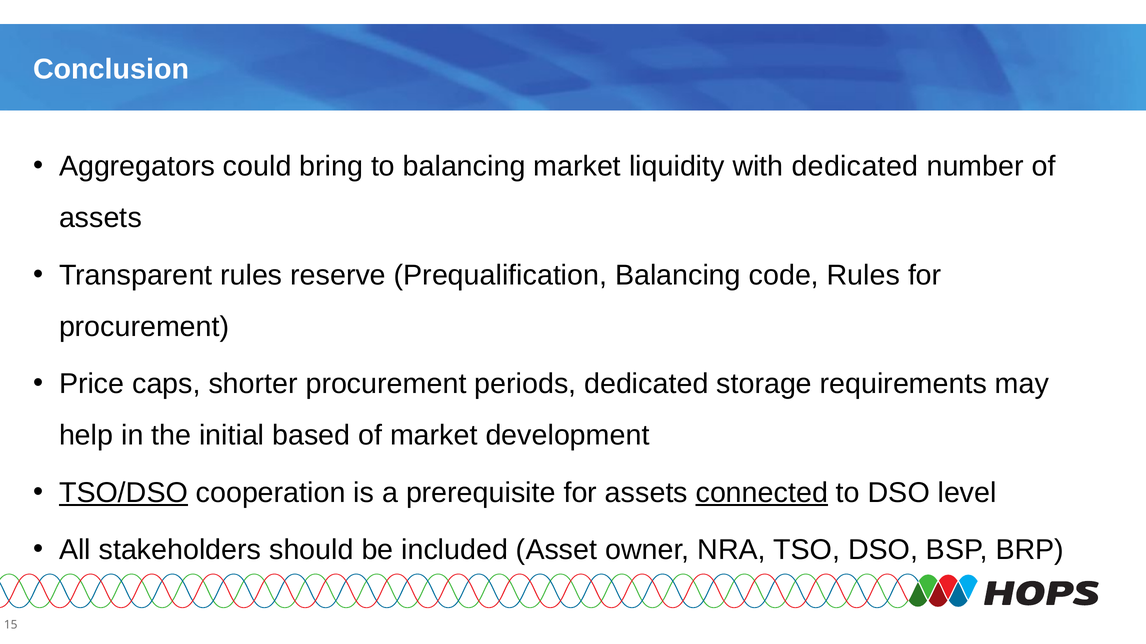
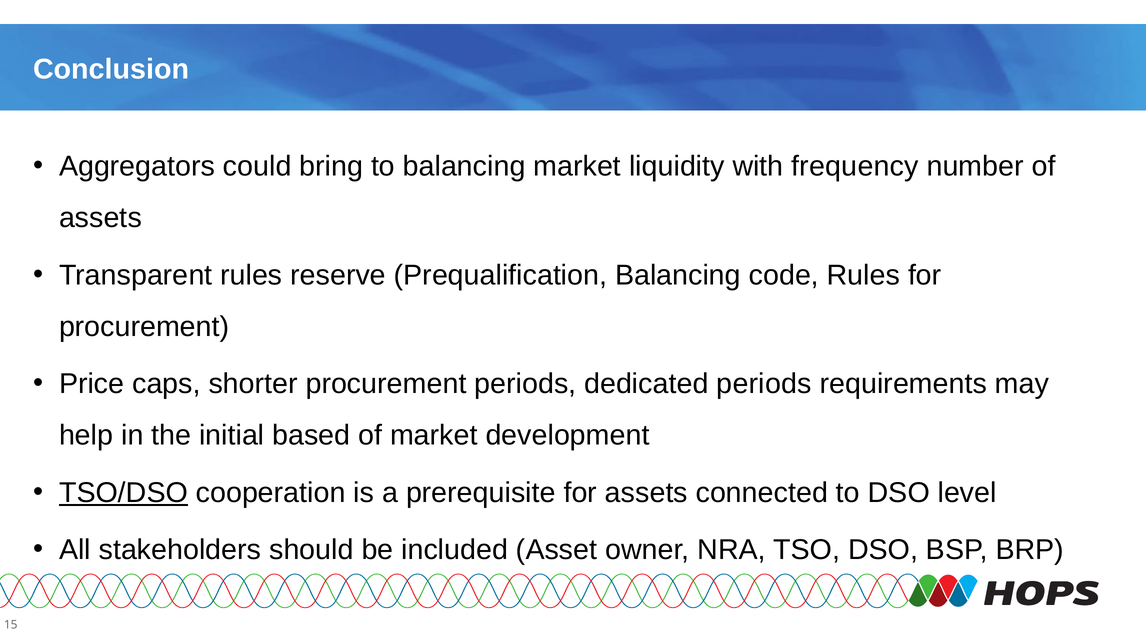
with dedicated: dedicated -> frequency
dedicated storage: storage -> periods
connected underline: present -> none
